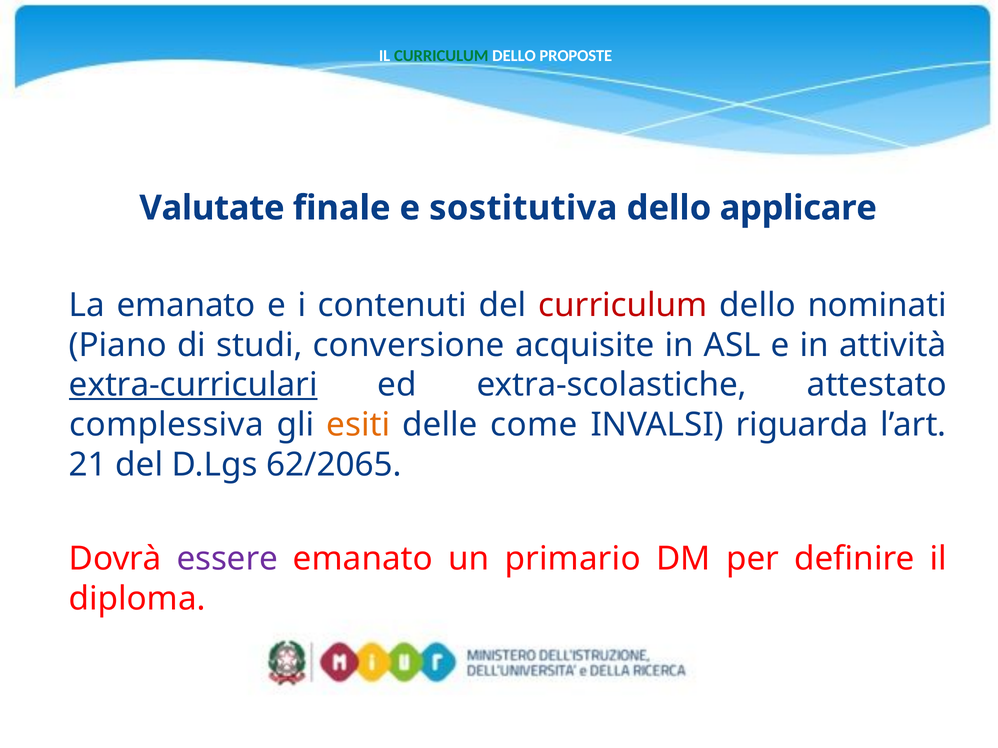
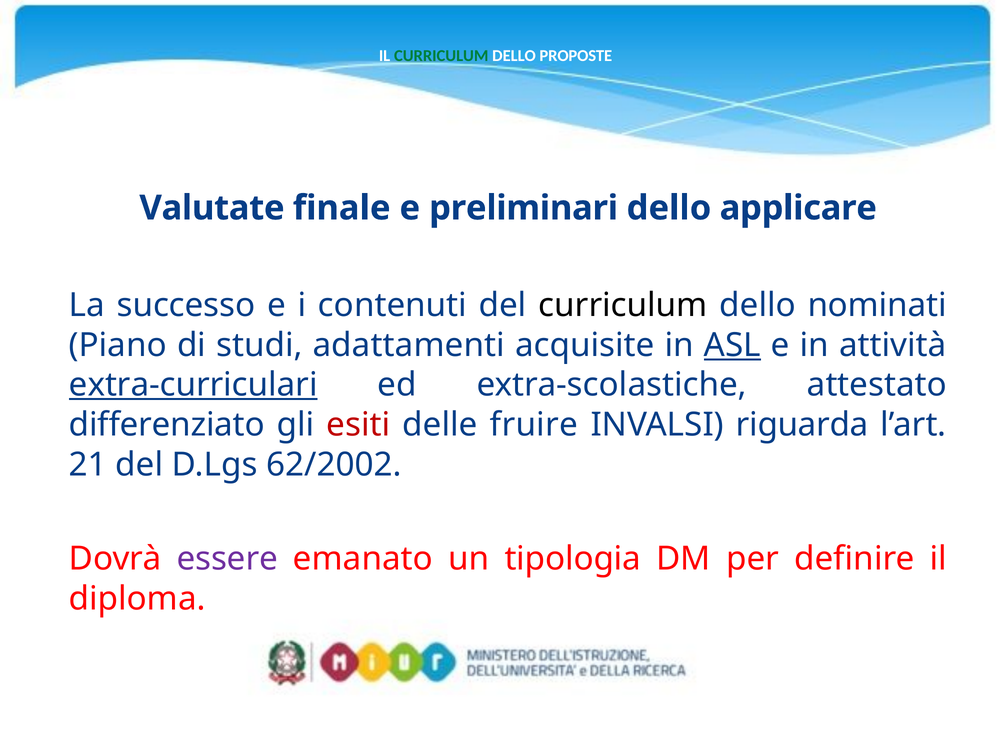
sostitutiva: sostitutiva -> preliminari
La emanato: emanato -> successo
curriculum at (623, 305) colour: red -> black
conversione: conversione -> adattamenti
ASL underline: none -> present
complessiva: complessiva -> differenziato
esiti colour: orange -> red
come: come -> fruire
62/2065: 62/2065 -> 62/2002
primario: primario -> tipologia
